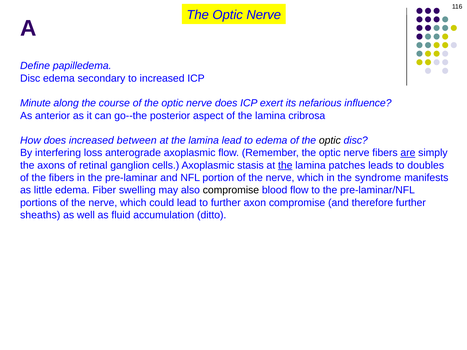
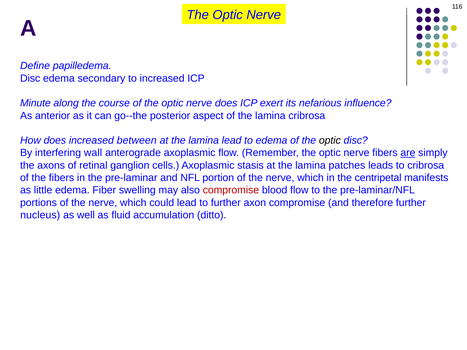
loss: loss -> wall
the at (285, 165) underline: present -> none
to doubles: doubles -> cribrosa
syndrome: syndrome -> centripetal
compromise at (231, 190) colour: black -> red
sheaths: sheaths -> nucleus
